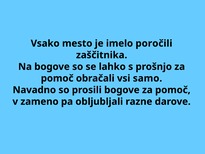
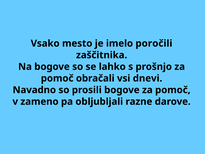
samo: samo -> dnevi
